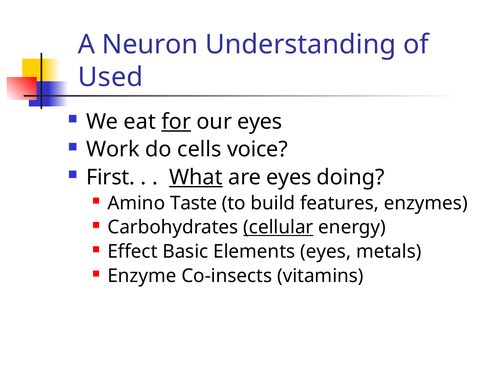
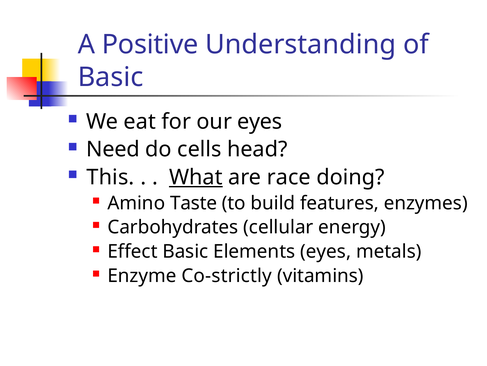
Neuron: Neuron -> Positive
Used at (111, 77): Used -> Basic
for underline: present -> none
Work: Work -> Need
voice: voice -> head
First: First -> This
are eyes: eyes -> race
cellular underline: present -> none
Co-insects: Co-insects -> Co-strictly
